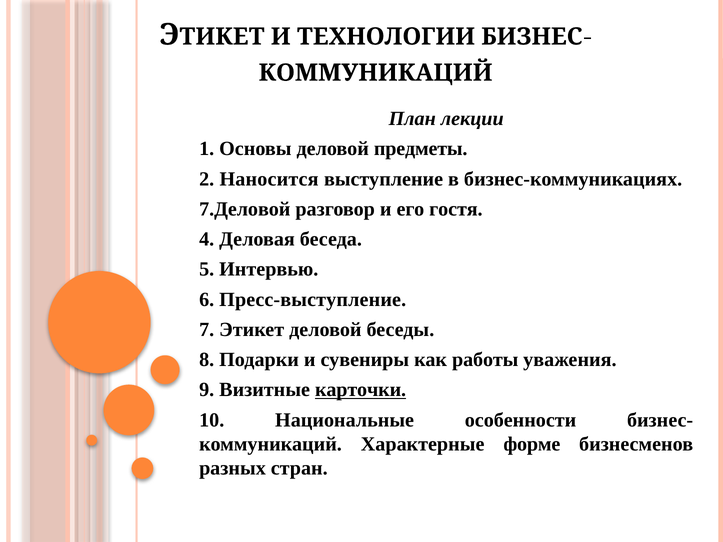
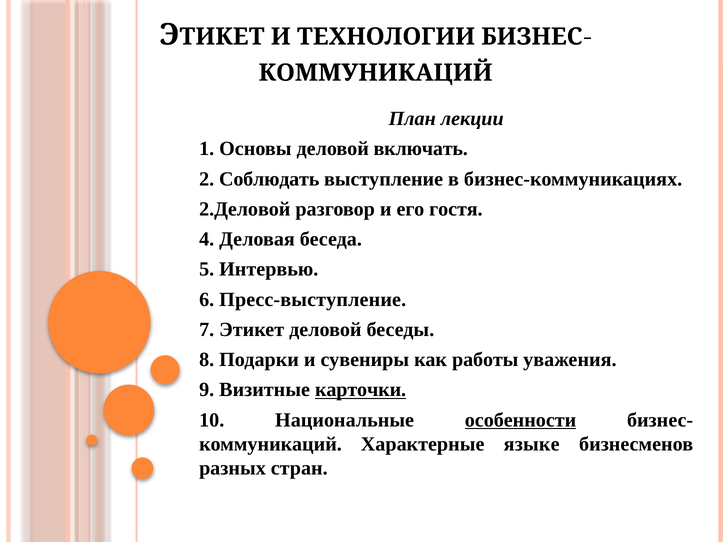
предметы: предметы -> включать
Наносится: Наносится -> Соблюдать
7.Деловой: 7.Деловой -> 2.Деловой
особенности underline: none -> present
форме: форме -> языке
